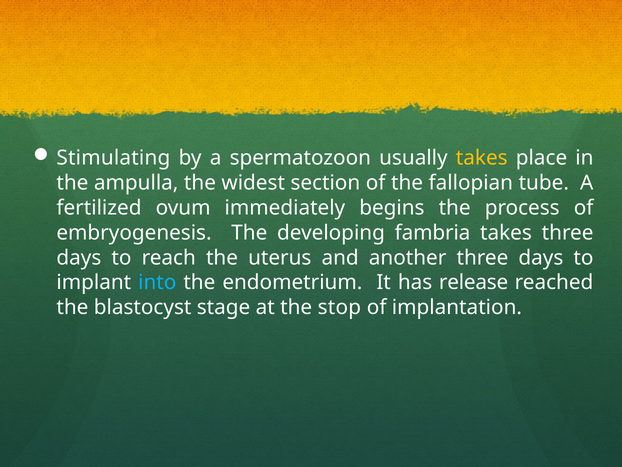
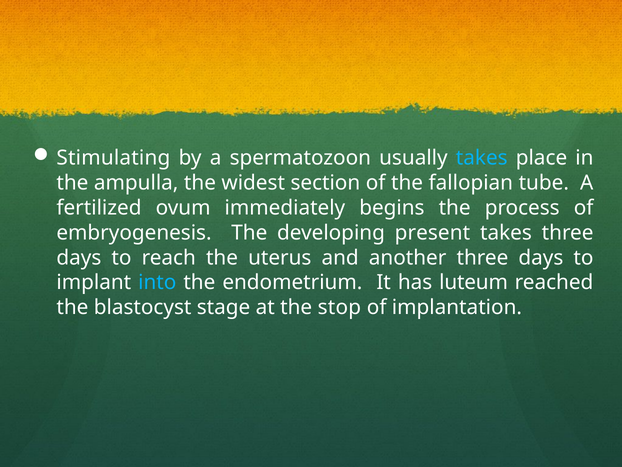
takes at (482, 158) colour: yellow -> light blue
fambria: fambria -> present
release: release -> luteum
